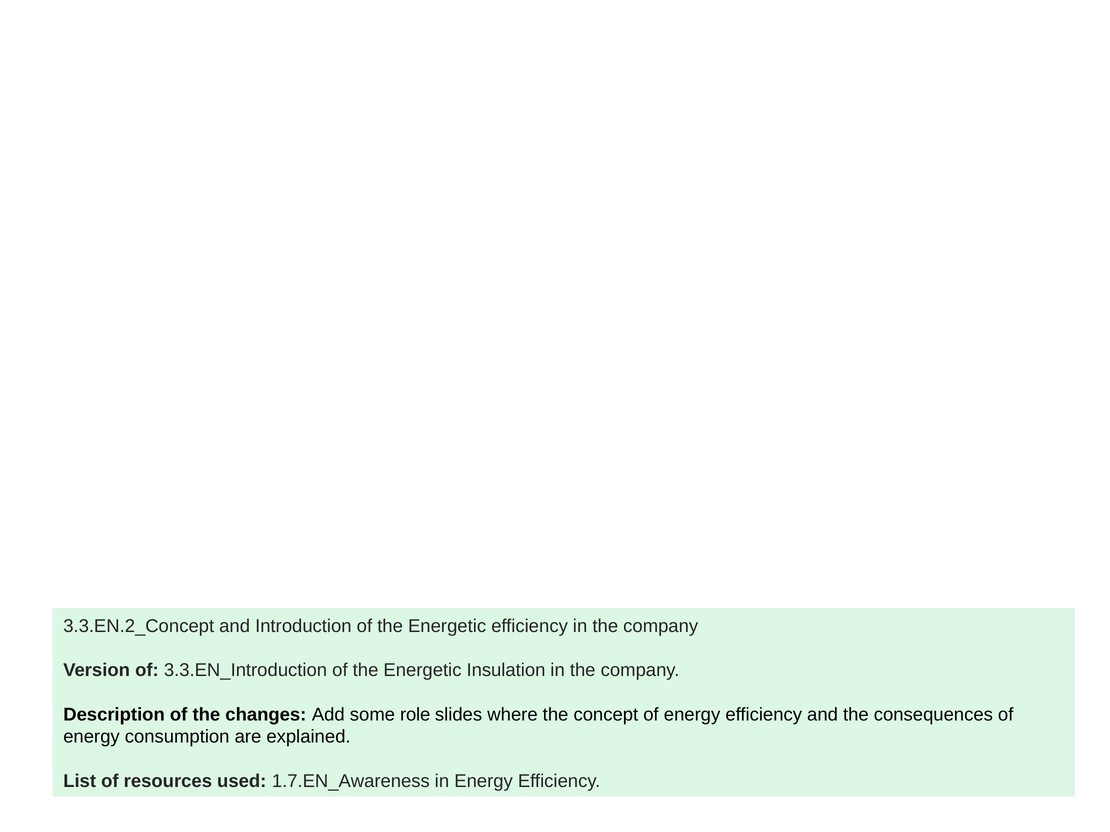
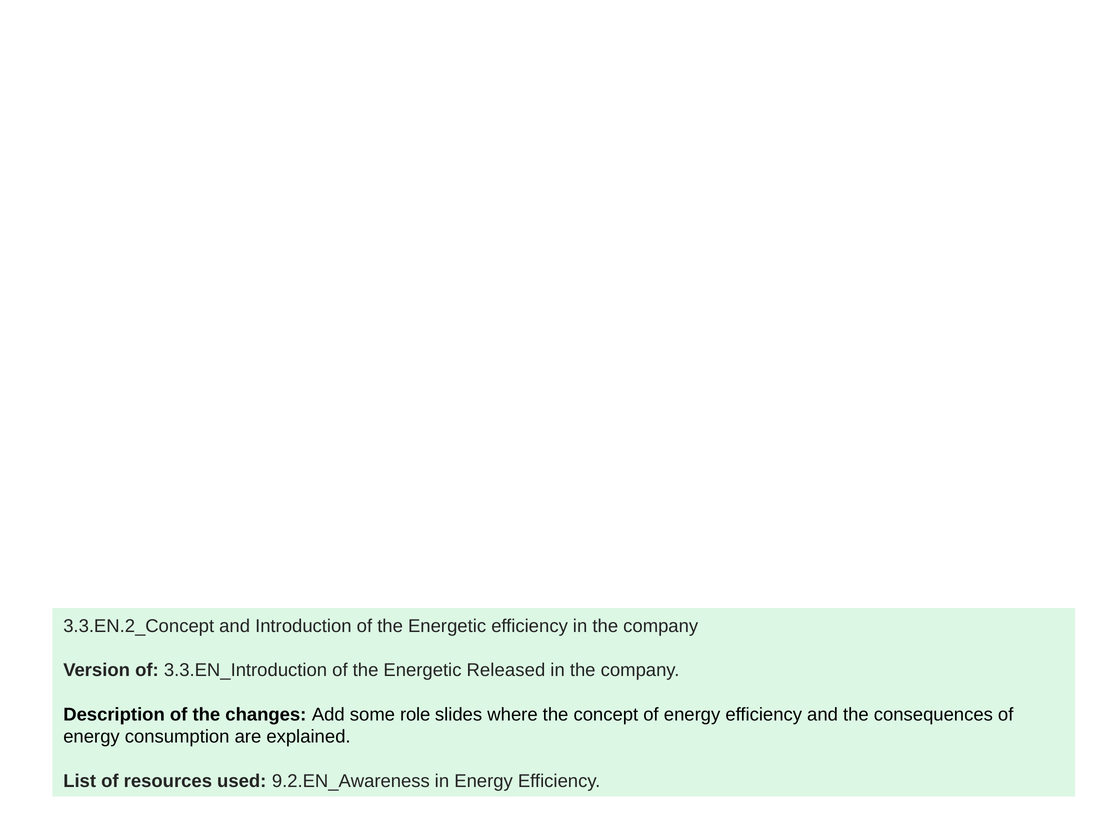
Insulation: Insulation -> Released
1.7.EN_Awareness: 1.7.EN_Awareness -> 9.2.EN_Awareness
